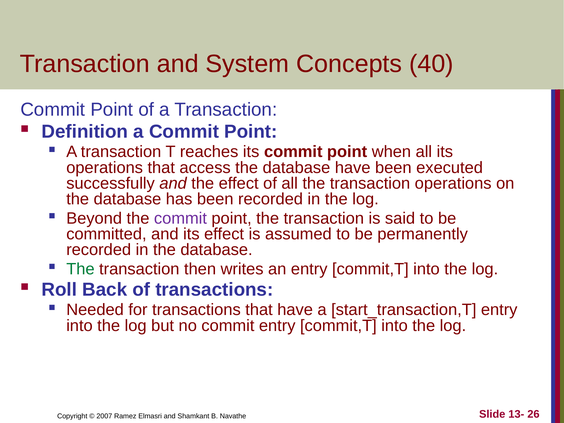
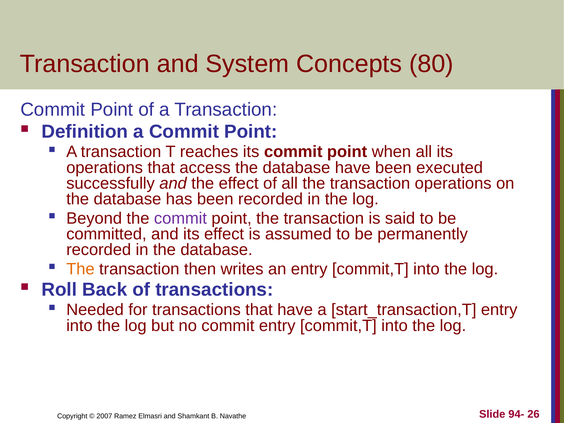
40: 40 -> 80
The at (80, 269) colour: green -> orange
13-: 13- -> 94-
